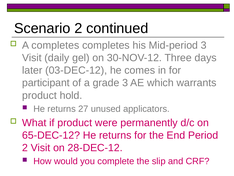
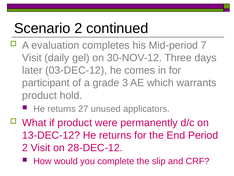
A completes: completes -> evaluation
Mid-period 3: 3 -> 7
65-DEC-12: 65-DEC-12 -> 13-DEC-12
